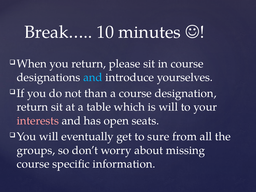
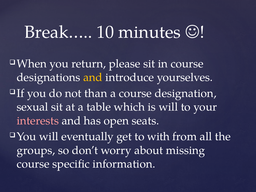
and at (93, 77) colour: light blue -> yellow
return at (32, 107): return -> sexual
sure: sure -> with
